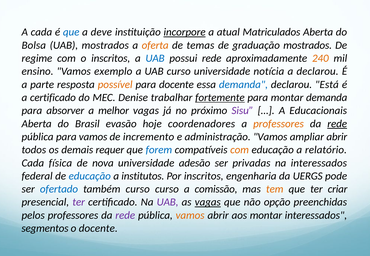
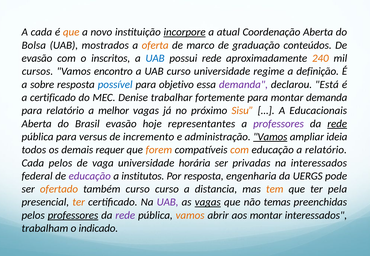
que at (71, 32) colour: blue -> orange
deve: deve -> novo
Matriculados: Matriculados -> Coordenação
temas: temas -> marco
graduação mostrados: mostrados -> conteúdos
regime at (37, 58): regime -> evasão
ensino: ensino -> cursos
exemplo: exemplo -> encontro
notícia: notícia -> regime
a declarou: declarou -> definição
parte: parte -> sobre
possível colour: orange -> blue
para docente: docente -> objetivo
demanda at (243, 85) colour: blue -> purple
fortemente underline: present -> none
para absorver: absorver -> relatório
Sisu colour: purple -> orange
coordenadores: coordenadores -> representantes
professores at (279, 124) colour: orange -> purple
para vamos: vamos -> versus
Vamos at (270, 137) underline: none -> present
ampliar abrir: abrir -> ideia
forem colour: blue -> orange
Cada física: física -> pelos
nova: nova -> vaga
adesão: adesão -> horária
educação at (90, 176) colour: blue -> purple
Por inscritos: inscritos -> resposta
ofertado colour: blue -> orange
comissão: comissão -> distancia
criar: criar -> pela
ter at (79, 202) colour: purple -> orange
opção: opção -> temas
professores at (73, 215) underline: none -> present
segmentos: segmentos -> trabalham
o docente: docente -> indicado
